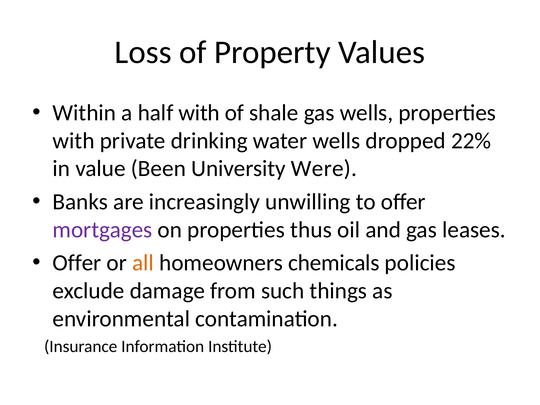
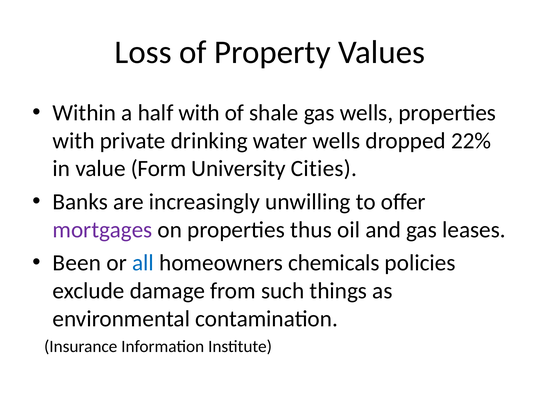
Been: Been -> Form
Were: Were -> Cities
Offer at (77, 263): Offer -> Been
all colour: orange -> blue
